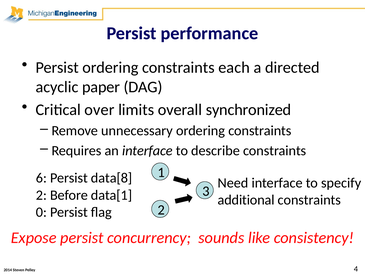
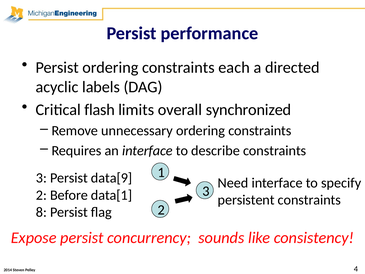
paper: paper -> labels
over: over -> flash
6 at (41, 178): 6 -> 3
data[8: data[8 -> data[9
additional: additional -> persistent
0: 0 -> 8
